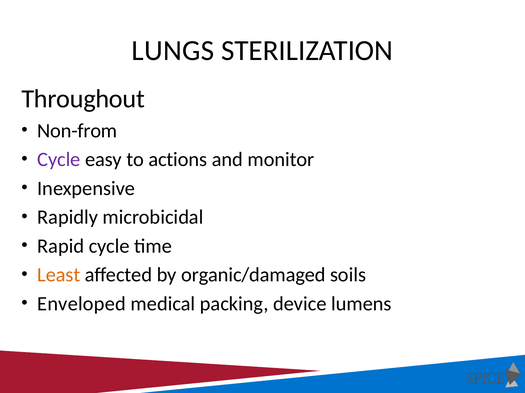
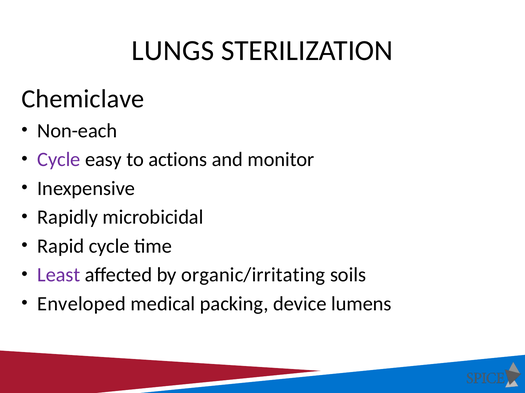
Throughout: Throughout -> Chemiclave
Non-from: Non-from -> Non-each
Least colour: orange -> purple
organic/damaged: organic/damaged -> organic/irritating
